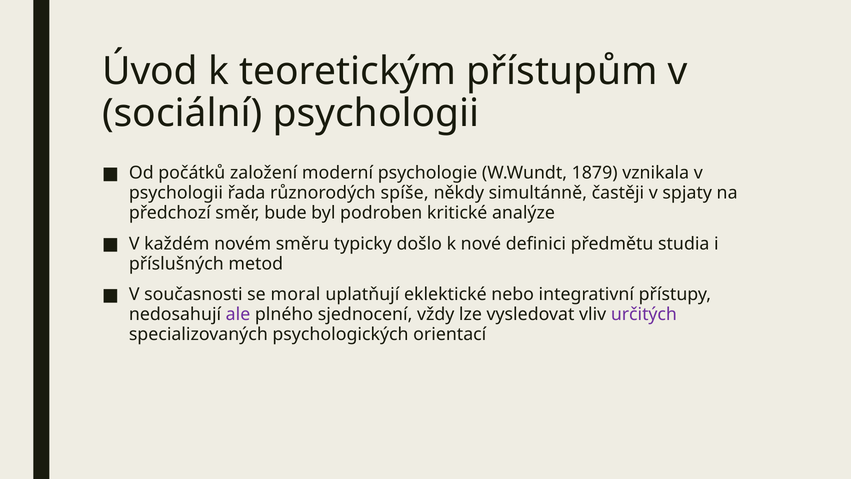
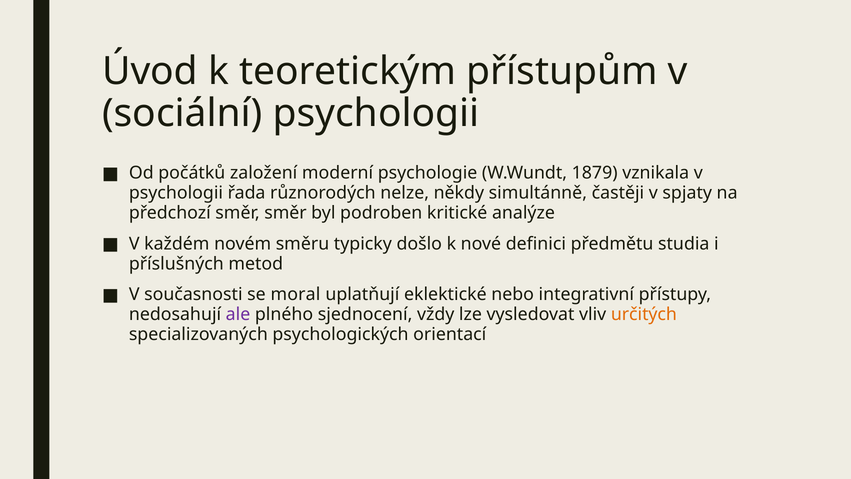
spíše: spíše -> nelze
směr bude: bude -> směr
určitých colour: purple -> orange
